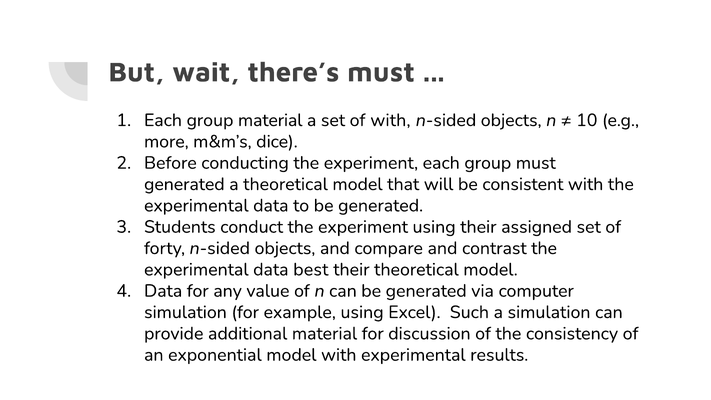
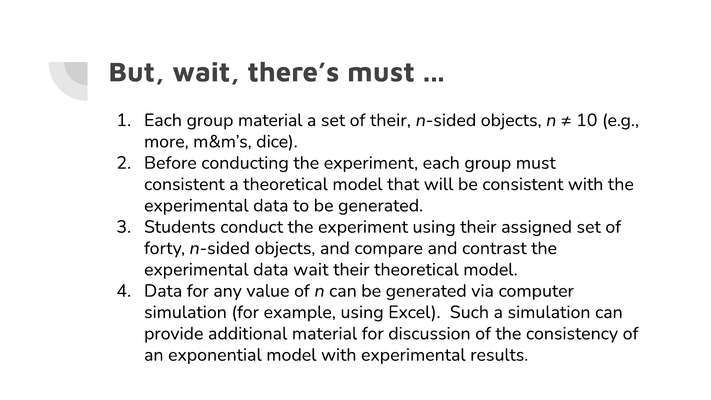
of with: with -> their
generated at (184, 184): generated -> consistent
data best: best -> wait
